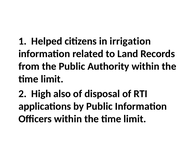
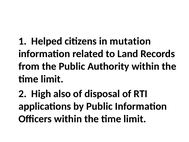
irrigation: irrigation -> mutation
